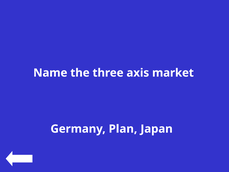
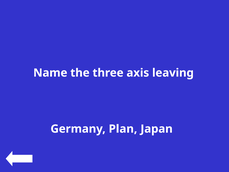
market: market -> leaving
